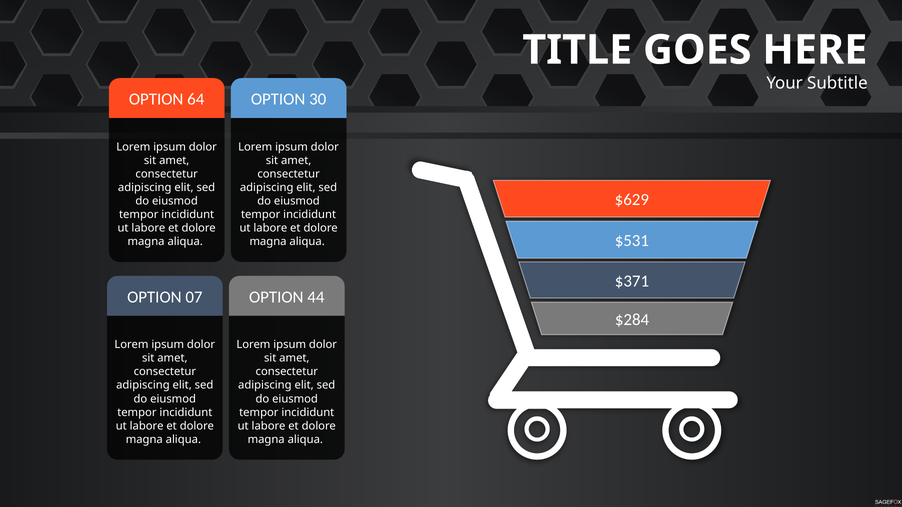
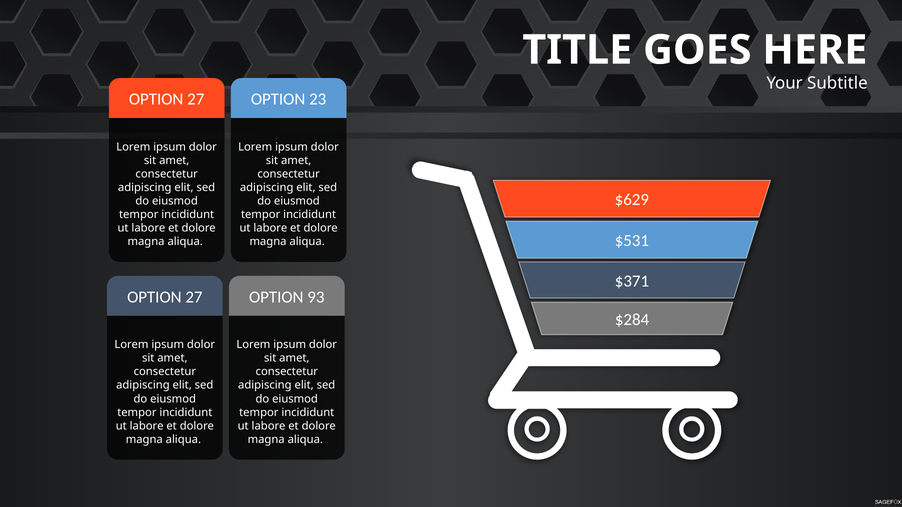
64 at (196, 99): 64 -> 27
30: 30 -> 23
07 at (194, 297): 07 -> 27
44: 44 -> 93
